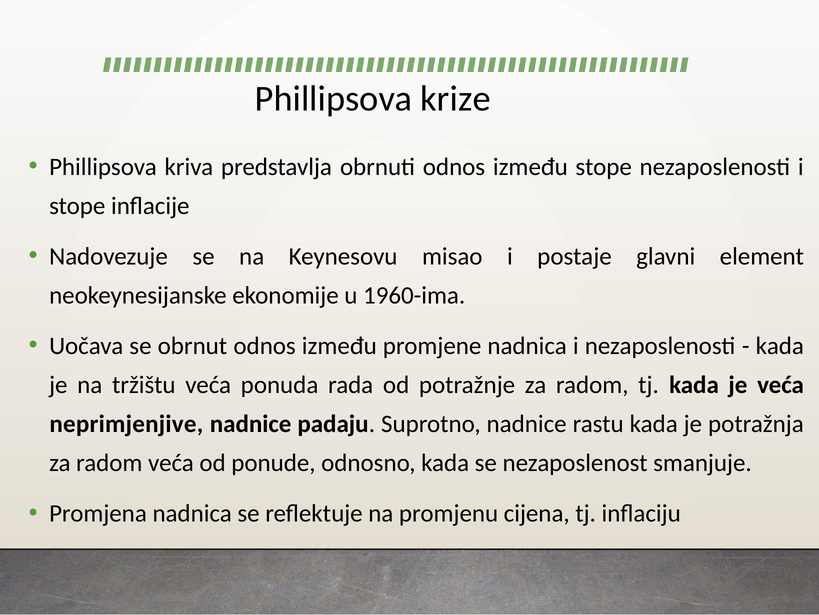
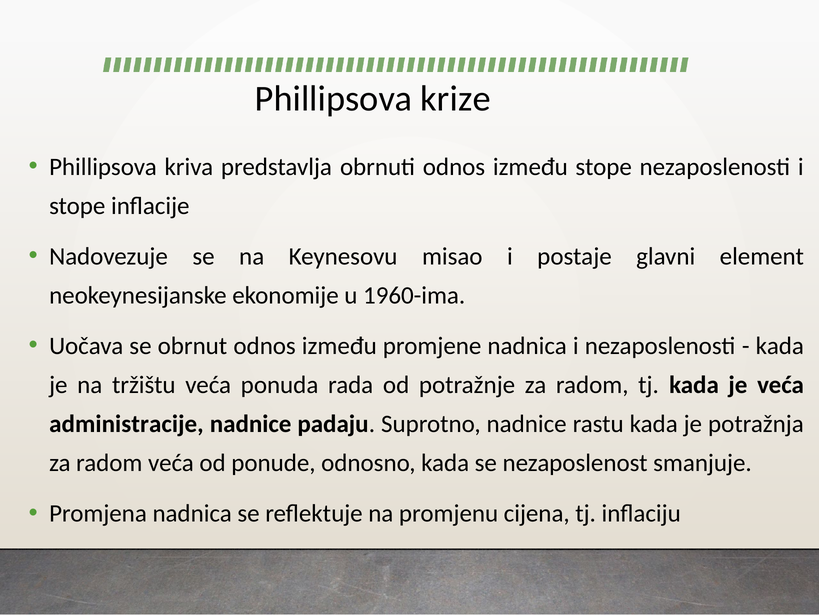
neprimjenjive: neprimjenjive -> administracije
